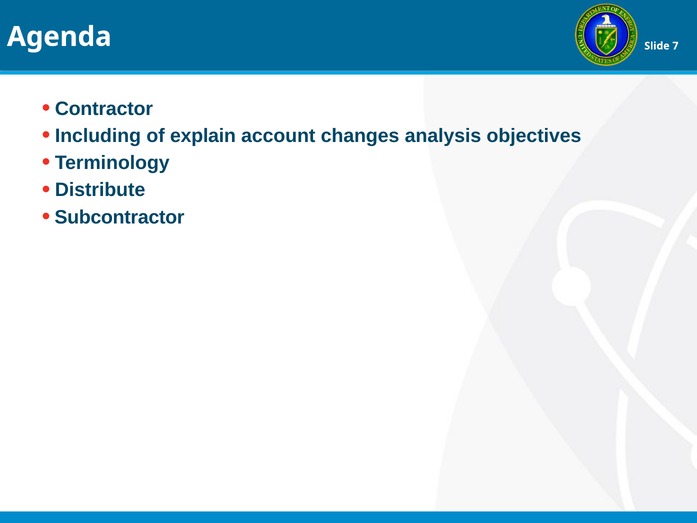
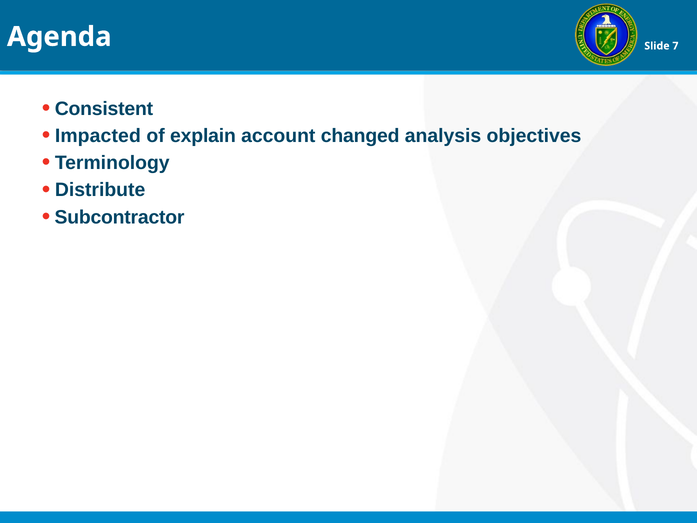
Contractor: Contractor -> Consistent
Including: Including -> Impacted
changes: changes -> changed
